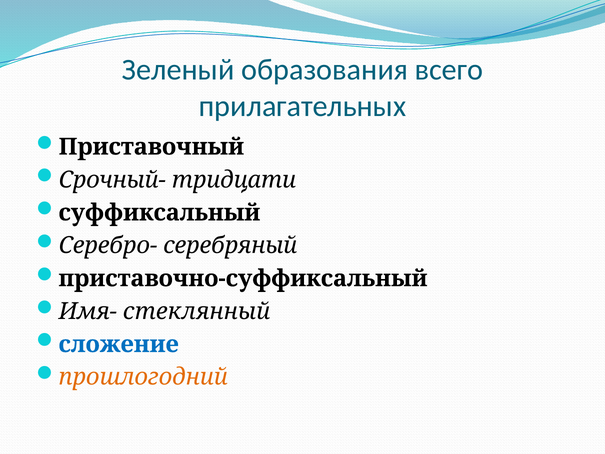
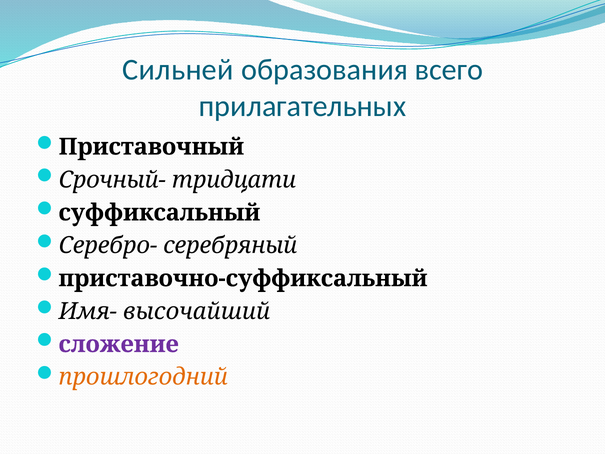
Зеленый: Зеленый -> Сильней
стеклянный: стеклянный -> высочайший
сложение colour: blue -> purple
